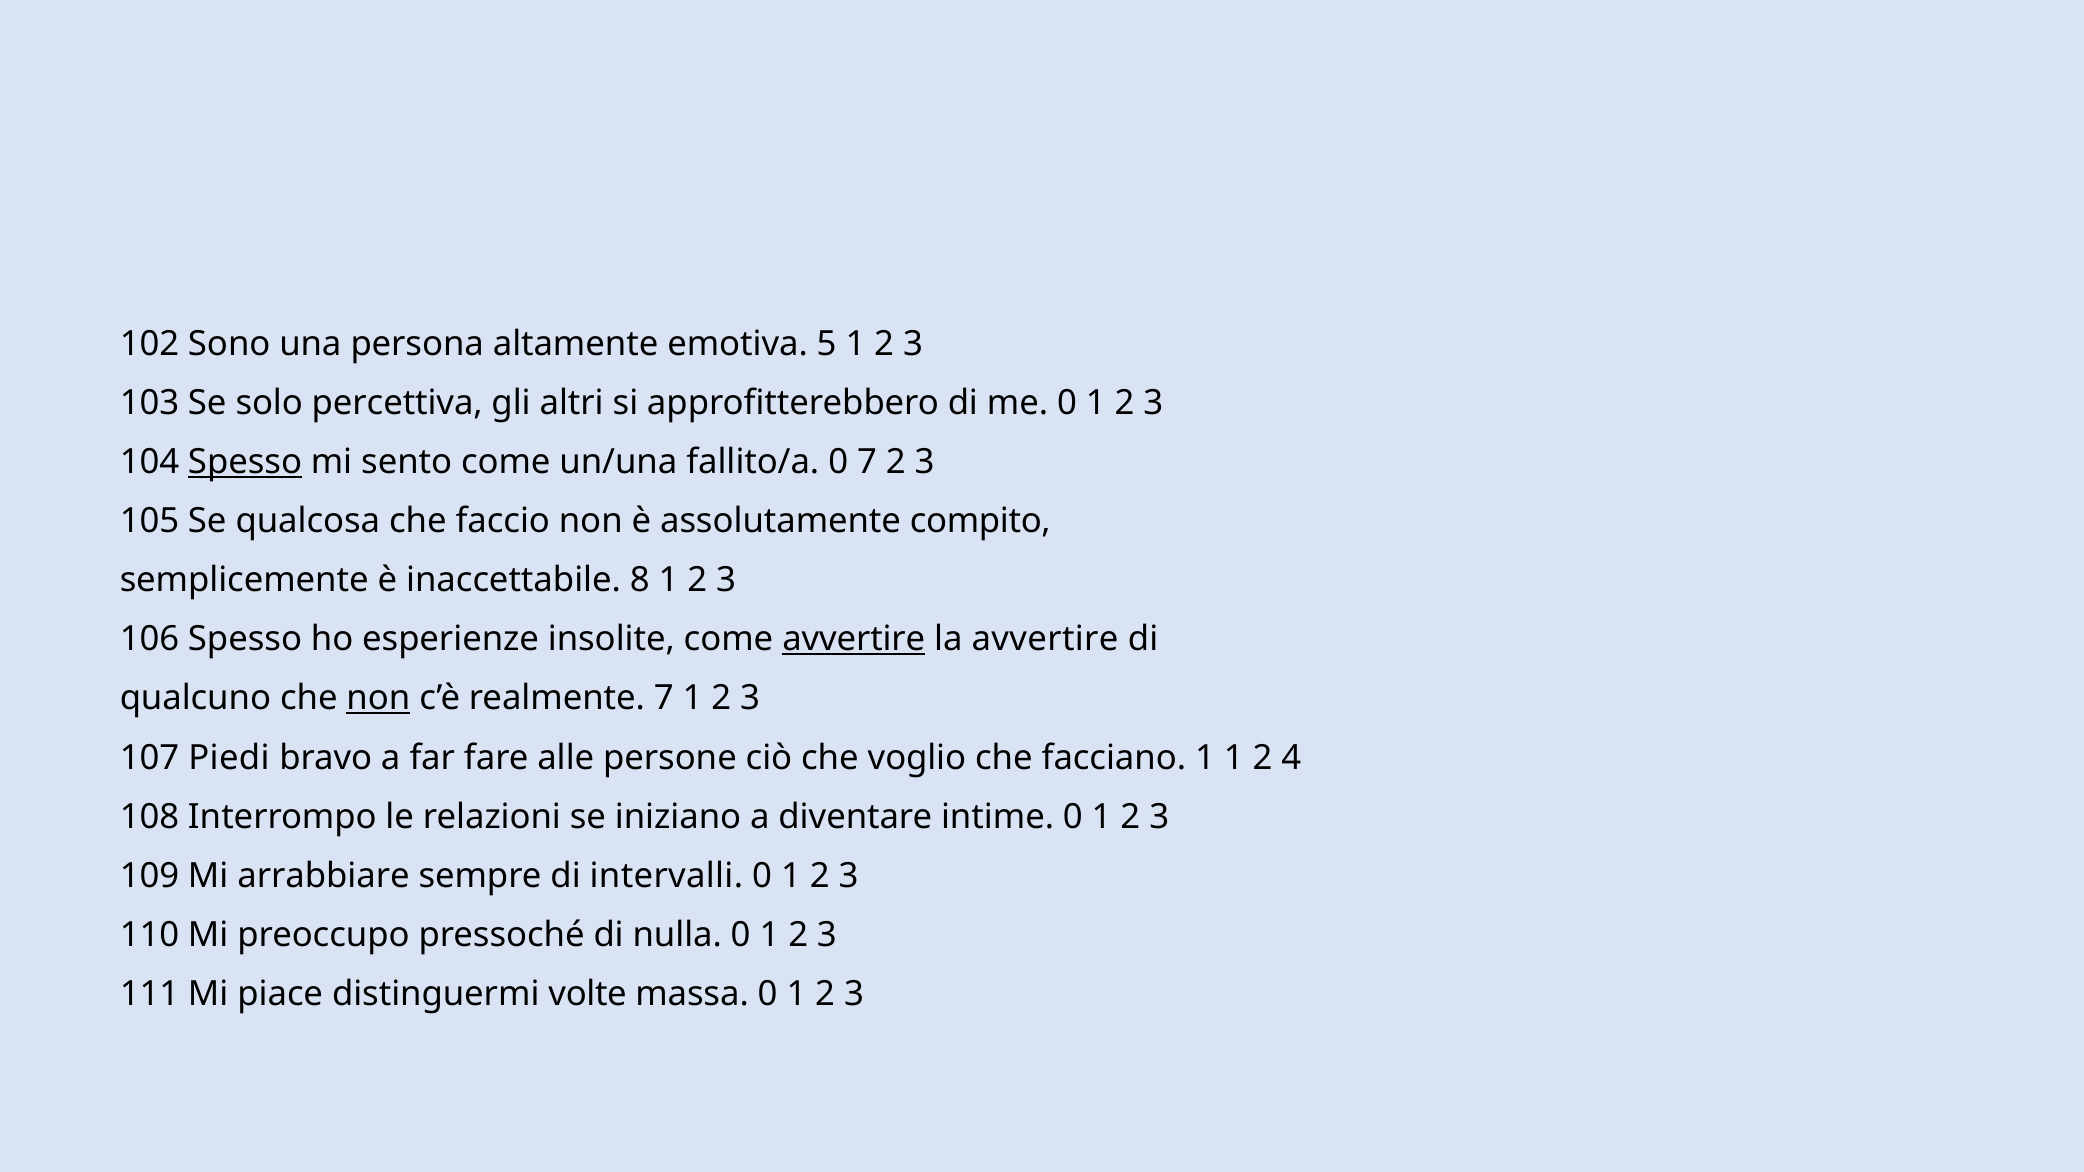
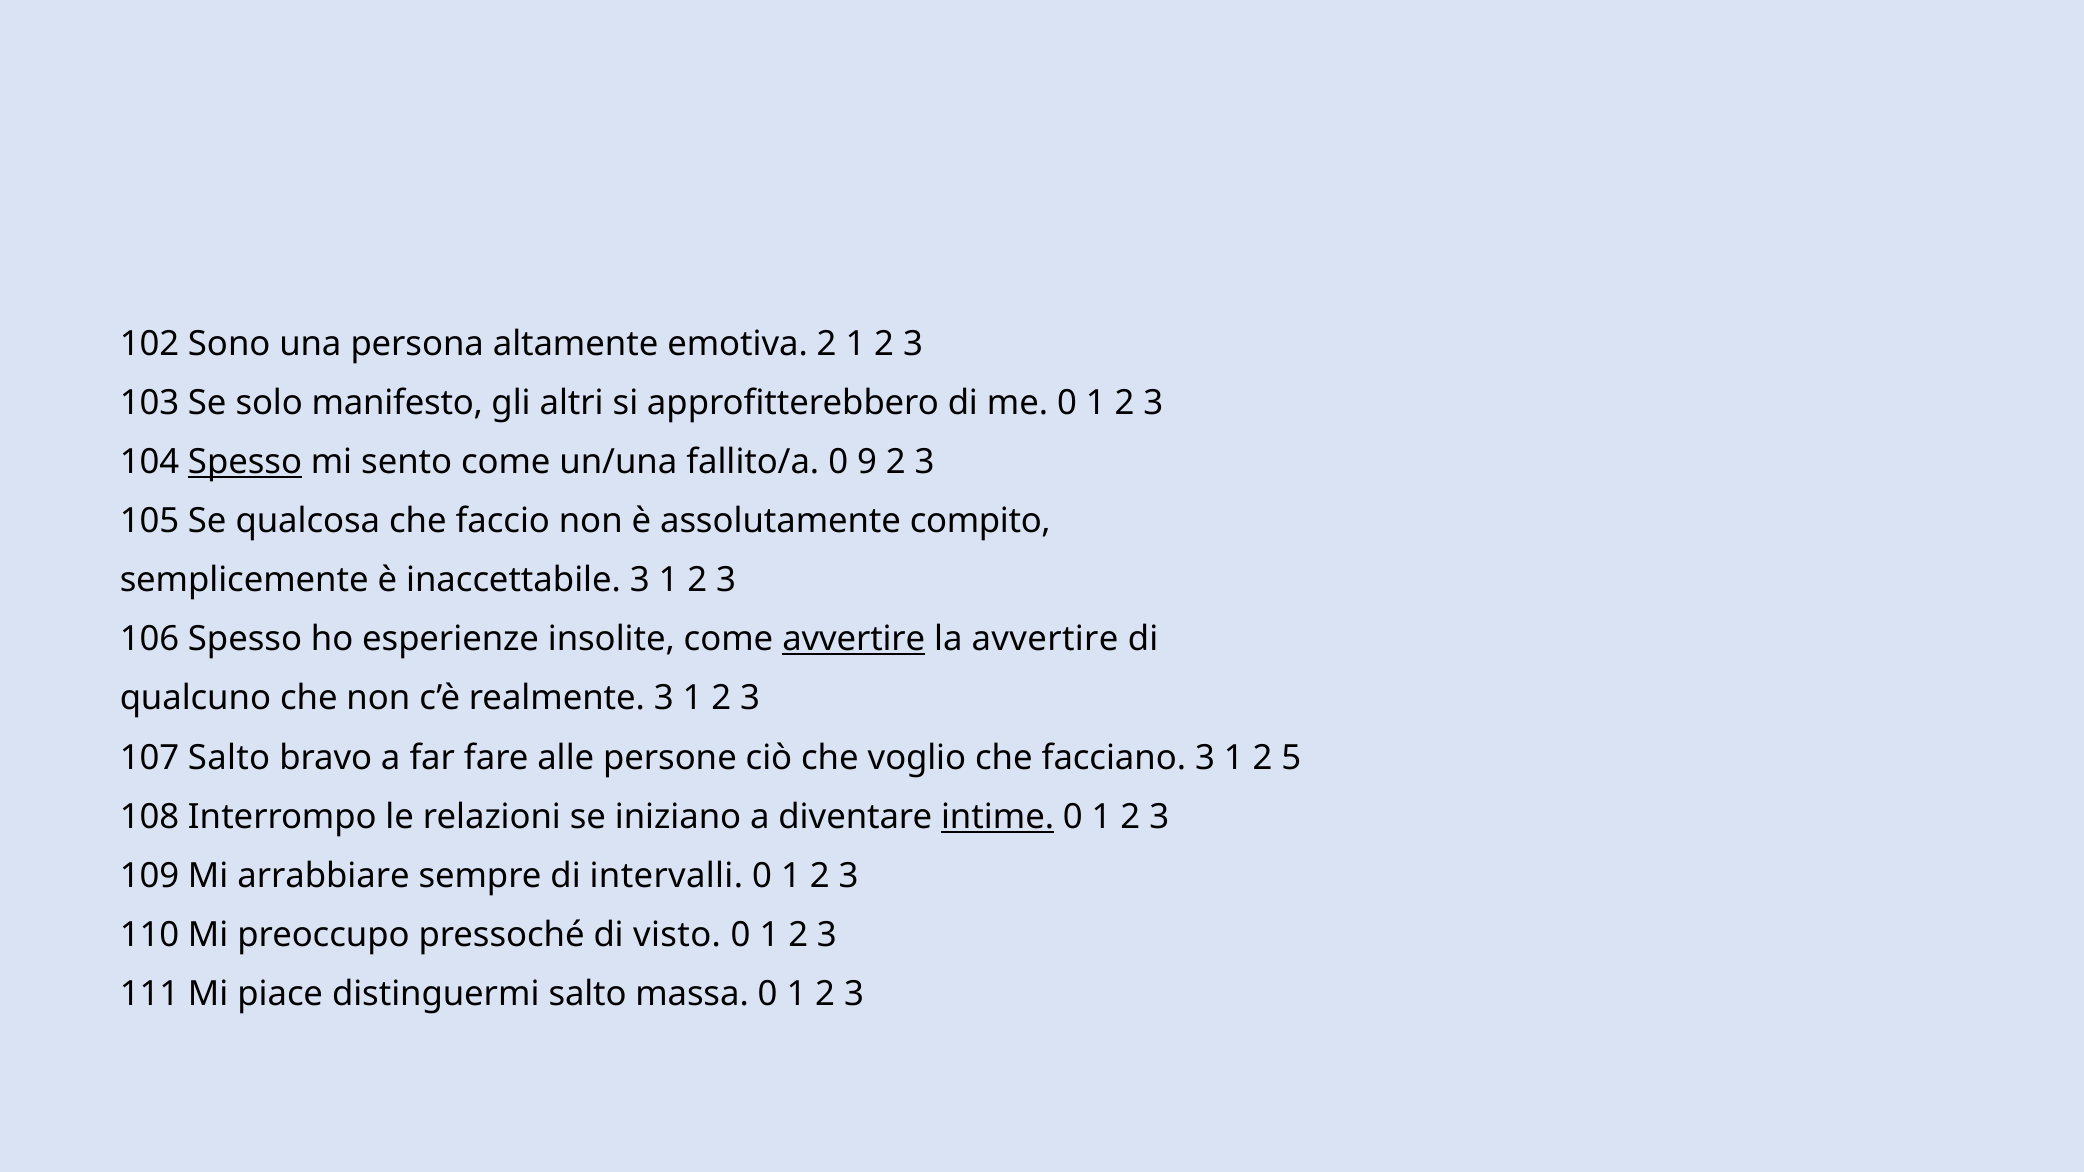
emotiva 5: 5 -> 2
percettiva: percettiva -> manifesto
0 7: 7 -> 9
inaccettabile 8: 8 -> 3
non at (378, 699) underline: present -> none
realmente 7: 7 -> 3
107 Piedi: Piedi -> Salto
facciano 1: 1 -> 3
4: 4 -> 5
intime underline: none -> present
nulla: nulla -> visto
distinguermi volte: volte -> salto
